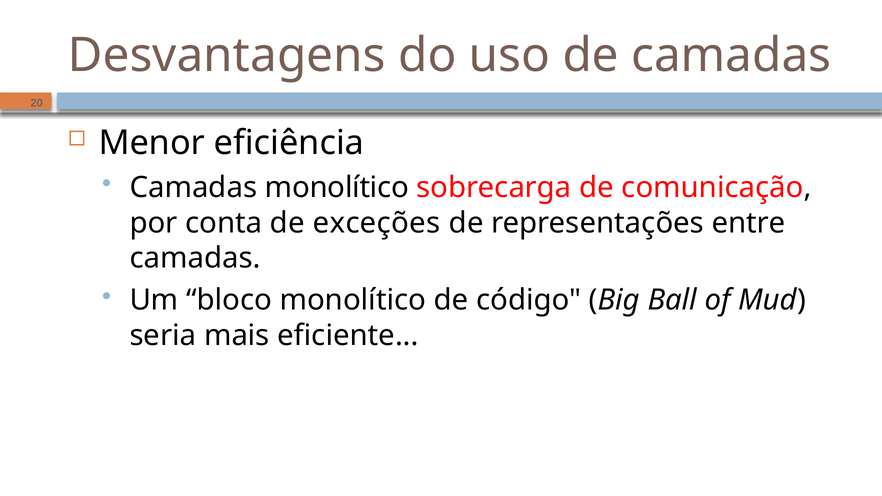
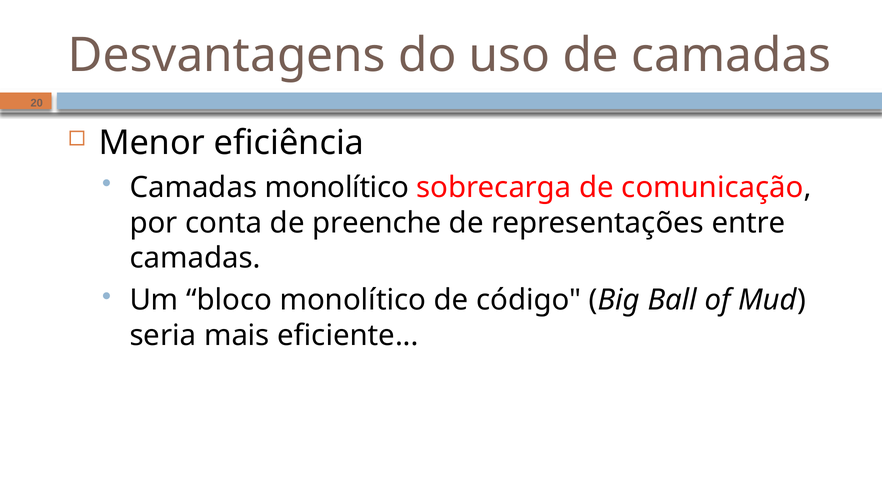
exceções: exceções -> preenche
